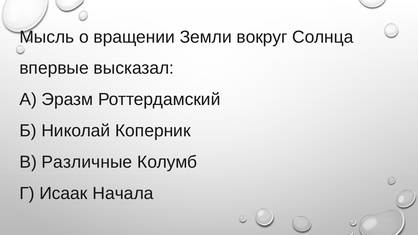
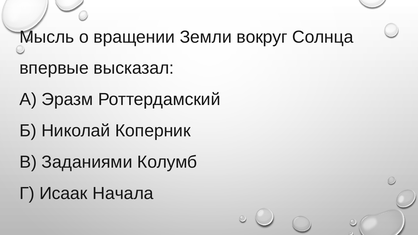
Различные: Различные -> Заданиями
